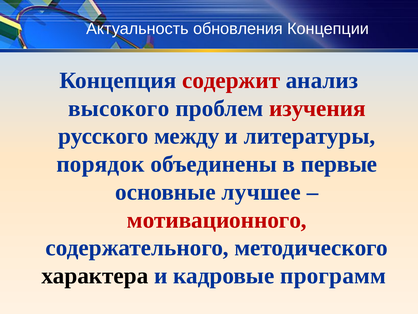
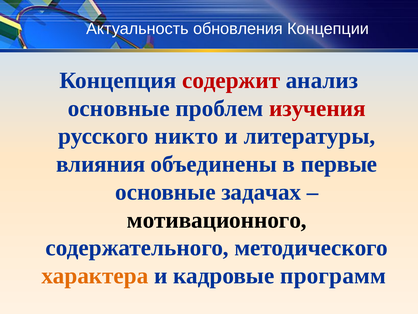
высокого at (119, 108): высокого -> основные
между: между -> никто
порядок: порядок -> влияния
лучшее: лучшее -> задачах
мотивационного colour: red -> black
характера colour: black -> orange
